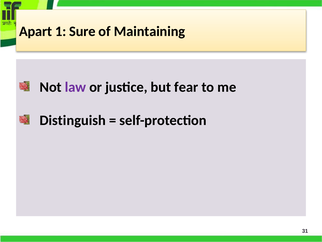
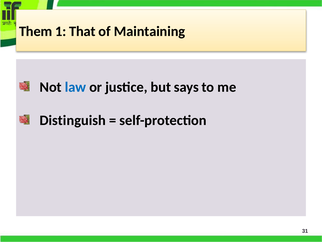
Apart: Apart -> Them
Sure: Sure -> That
law colour: purple -> blue
fear: fear -> says
